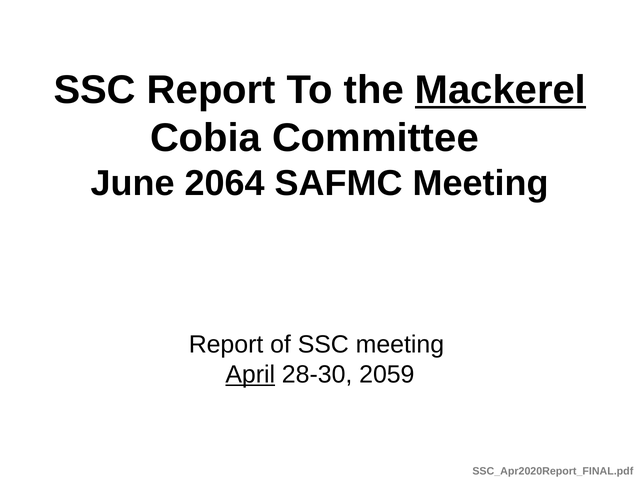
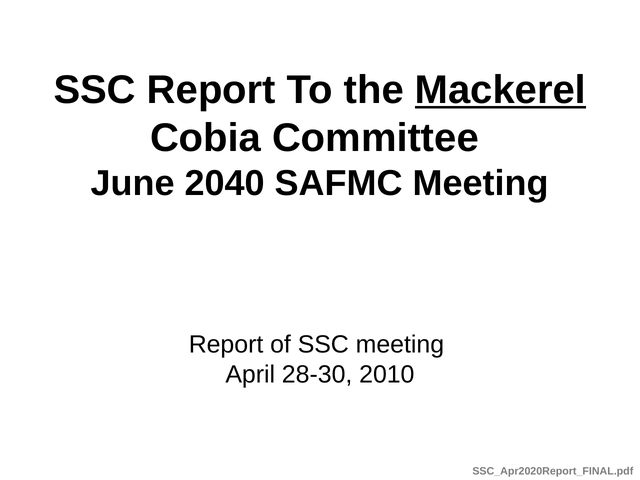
2064: 2064 -> 2040
April underline: present -> none
2059: 2059 -> 2010
